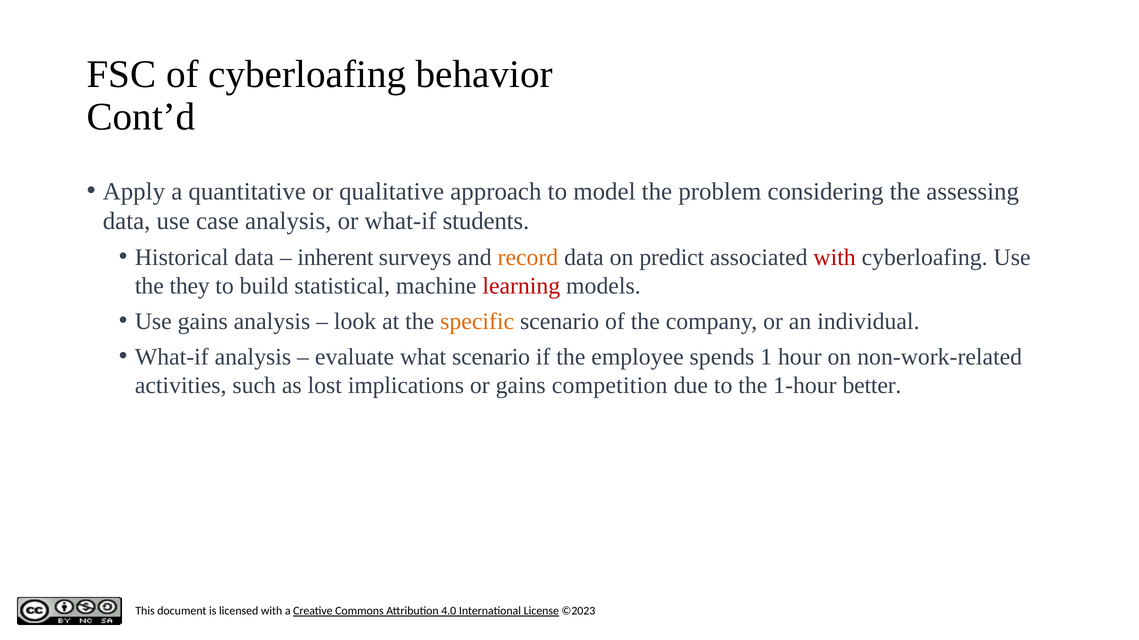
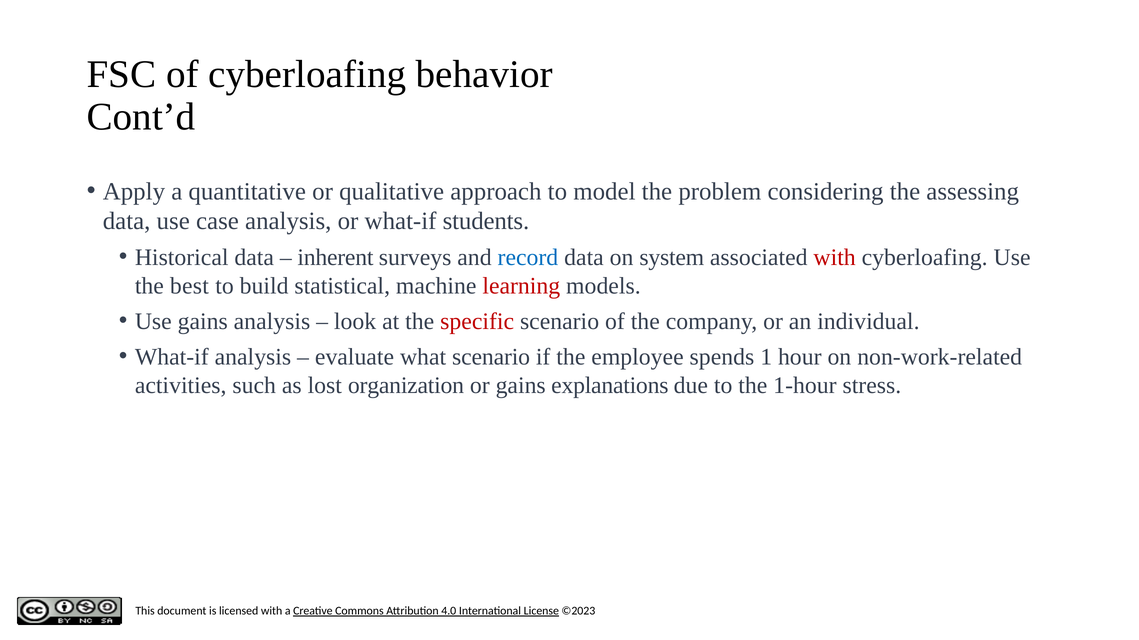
record colour: orange -> blue
predict: predict -> system
they: they -> best
specific colour: orange -> red
implications: implications -> organization
competition: competition -> explanations
better: better -> stress
